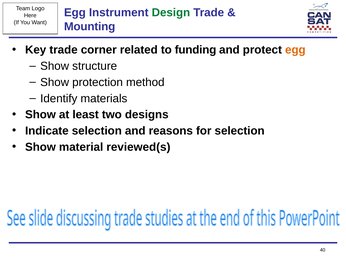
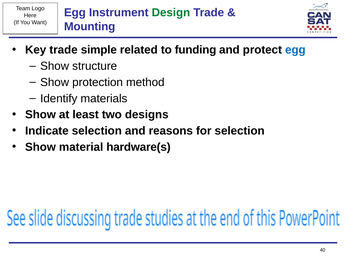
corner: corner -> simple
egg at (295, 50) colour: orange -> blue
reviewed(s: reviewed(s -> hardware(s
